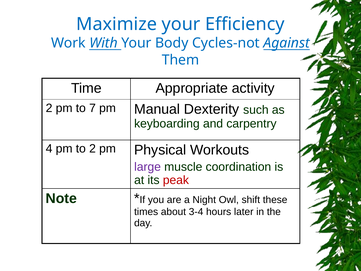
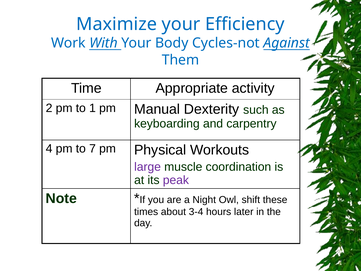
7: 7 -> 1
to 2: 2 -> 7
peak colour: red -> purple
